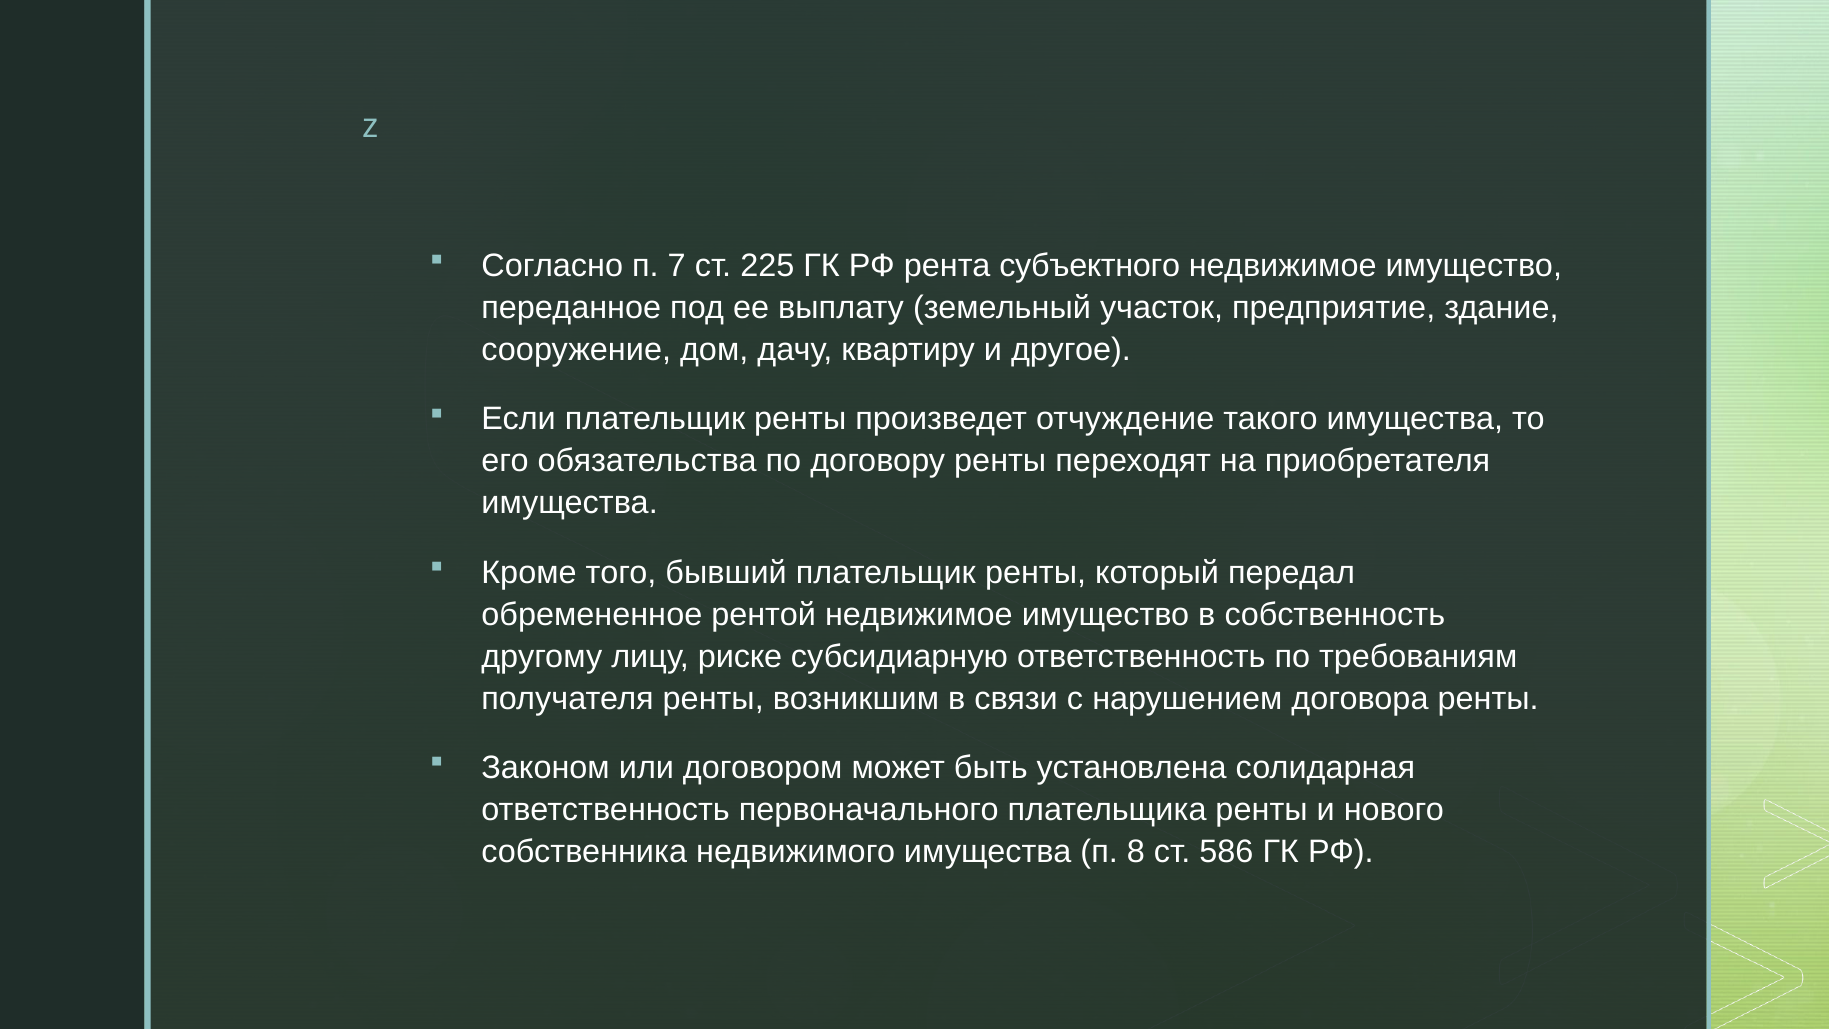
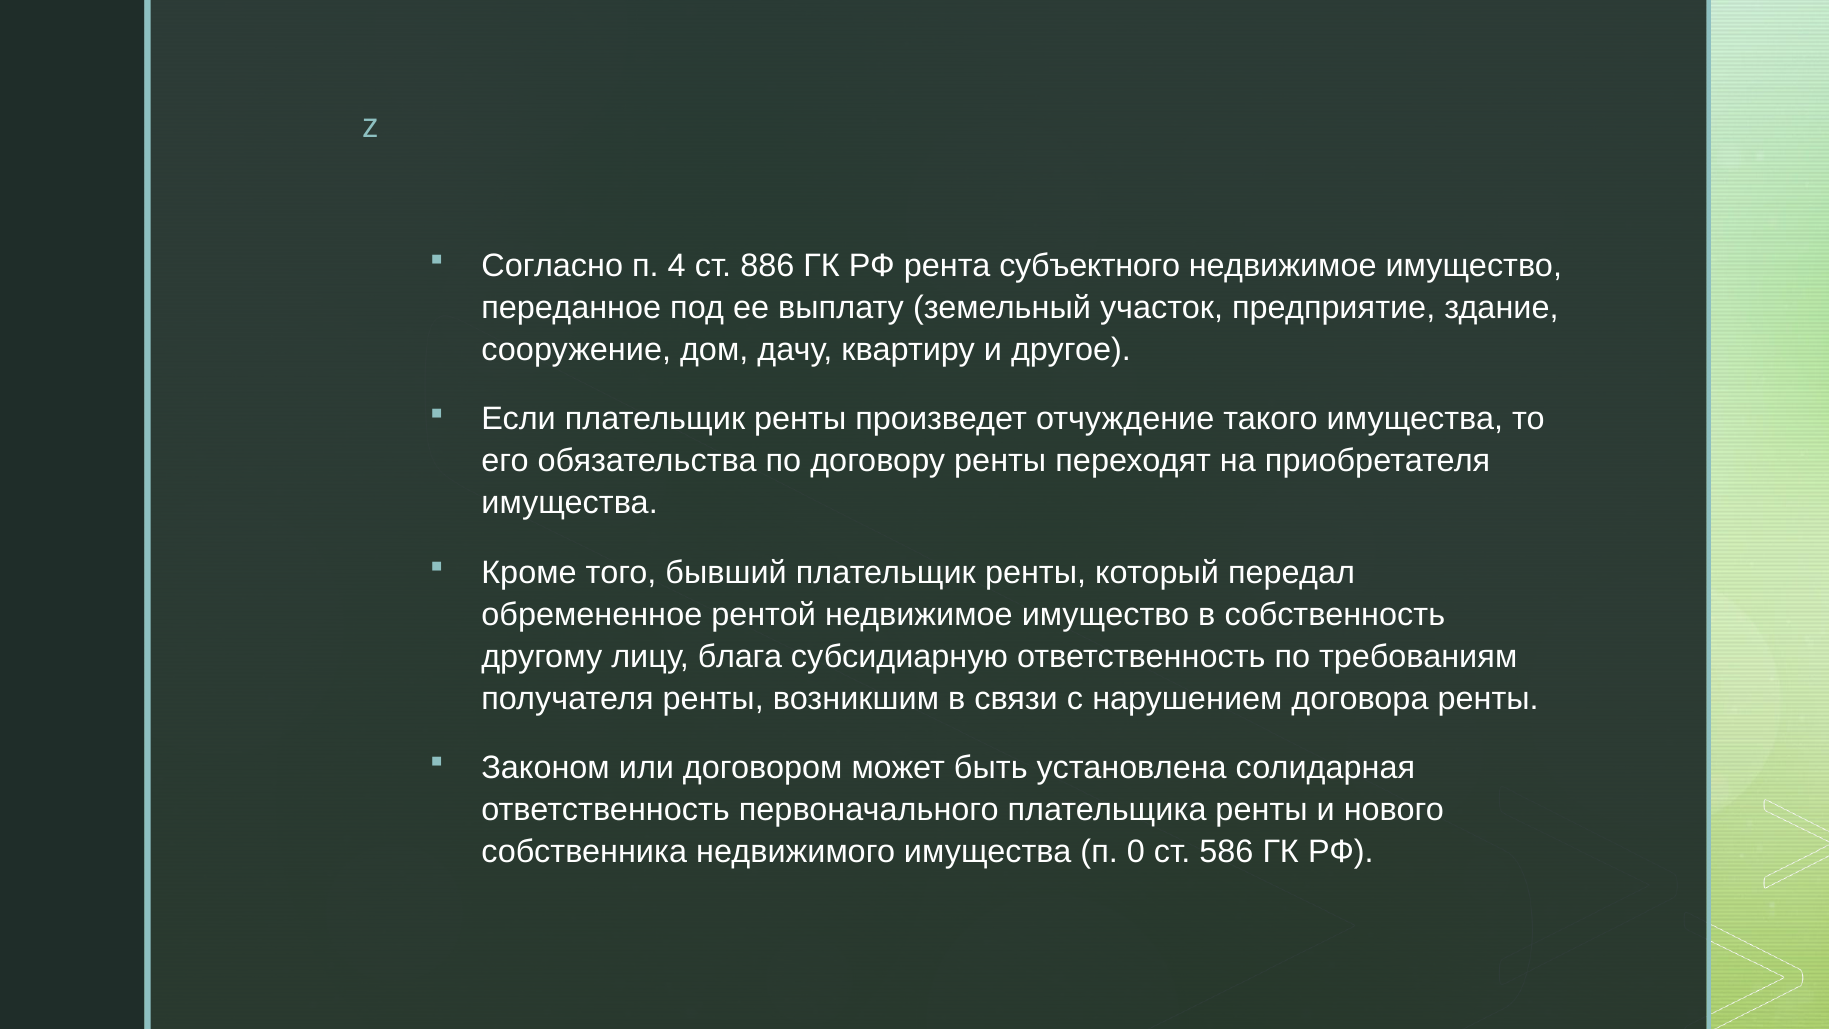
7: 7 -> 4
225: 225 -> 886
риске: риске -> блага
8: 8 -> 0
